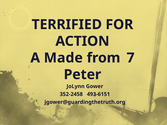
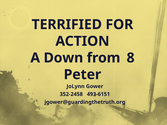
Made: Made -> Down
7: 7 -> 8
